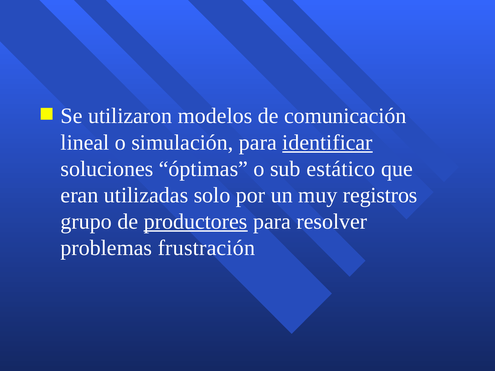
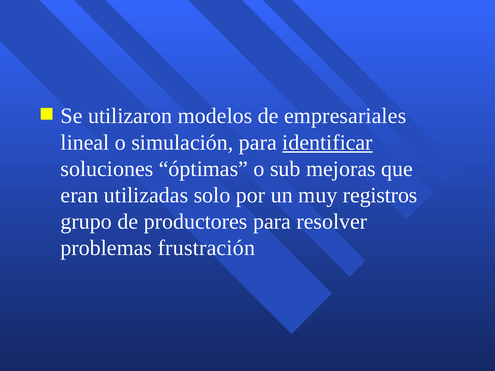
comunicación: comunicación -> empresariales
estático: estático -> mejoras
productores underline: present -> none
